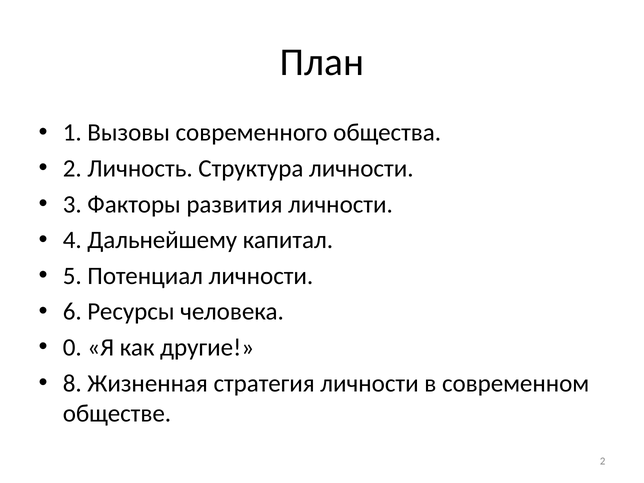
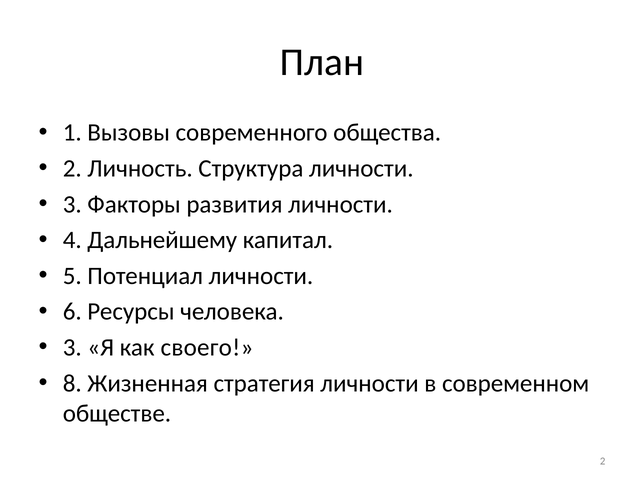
0 at (72, 348): 0 -> 3
другие: другие -> своего
